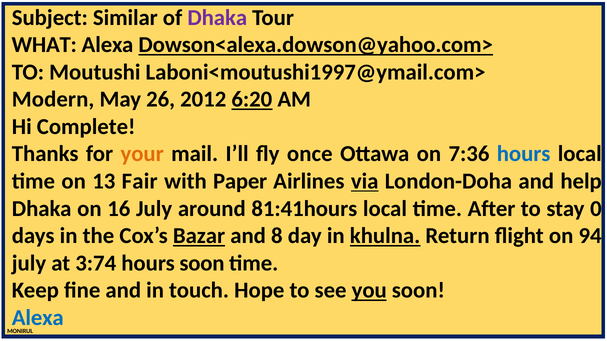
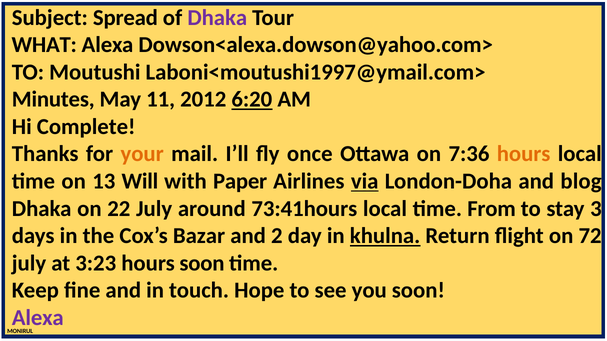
Similar: Similar -> Spread
Dowson<alexa.dowson@yahoo.com> underline: present -> none
Modern: Modern -> Minutes
26: 26 -> 11
hours at (524, 154) colour: blue -> orange
Fair: Fair -> Will
help: help -> blog
16: 16 -> 22
81:41hours: 81:41hours -> 73:41hours
After: After -> From
0: 0 -> 3
Bazar underline: present -> none
8: 8 -> 2
94: 94 -> 72
3:74: 3:74 -> 3:23
you underline: present -> none
Alexa at (38, 318) colour: blue -> purple
